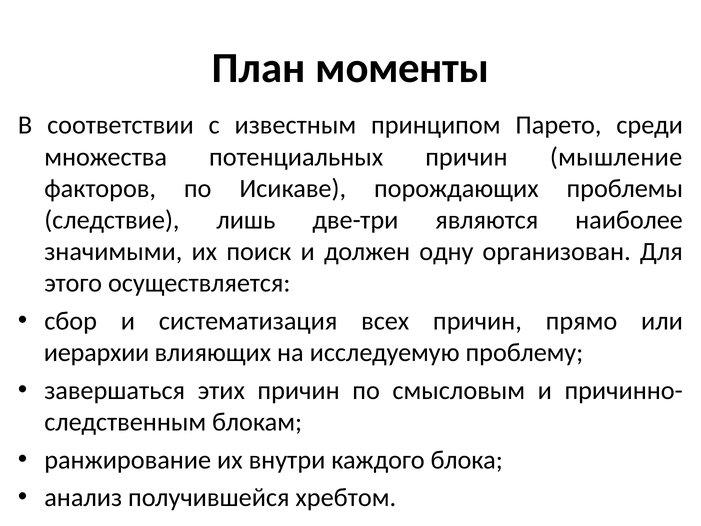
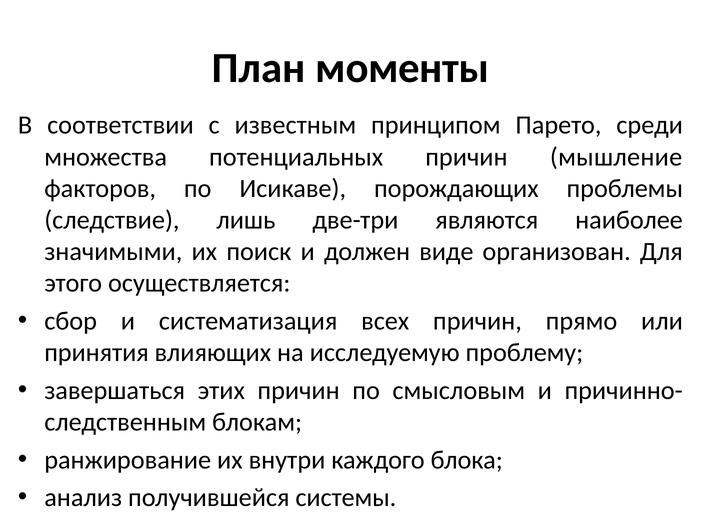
одну: одну -> виде
иерархии: иерархии -> принятия
хребтом: хребтом -> системы
